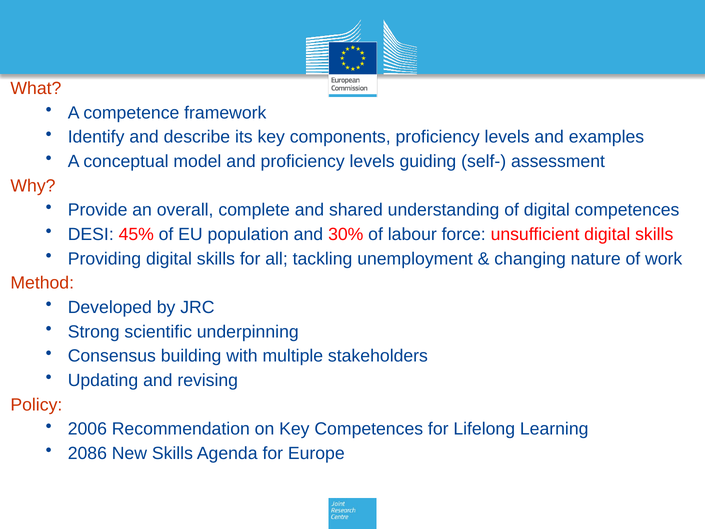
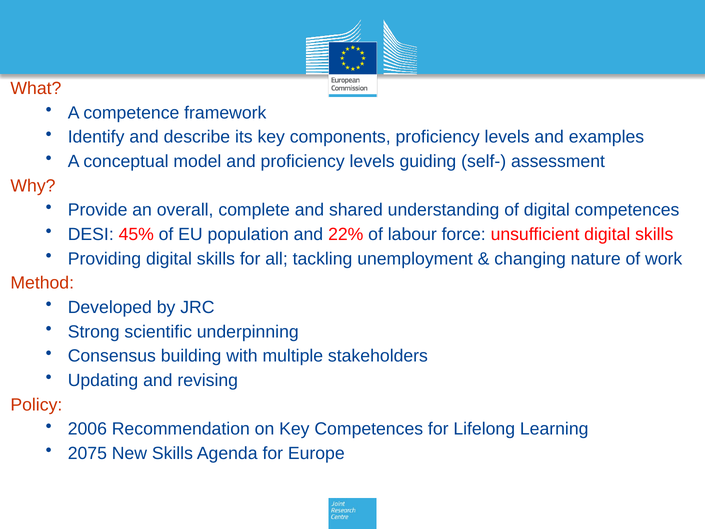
30%: 30% -> 22%
2086: 2086 -> 2075
